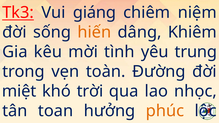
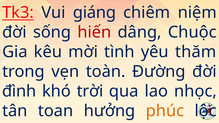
hiến colour: orange -> red
Khiêm: Khiêm -> Chuộc
trung: trung -> thăm
miệt: miệt -> đình
